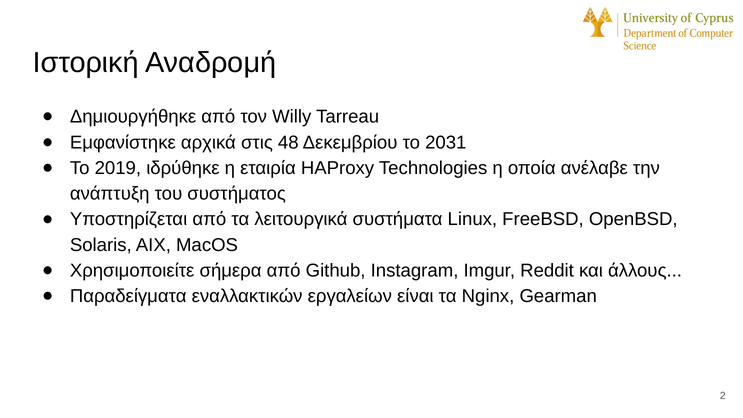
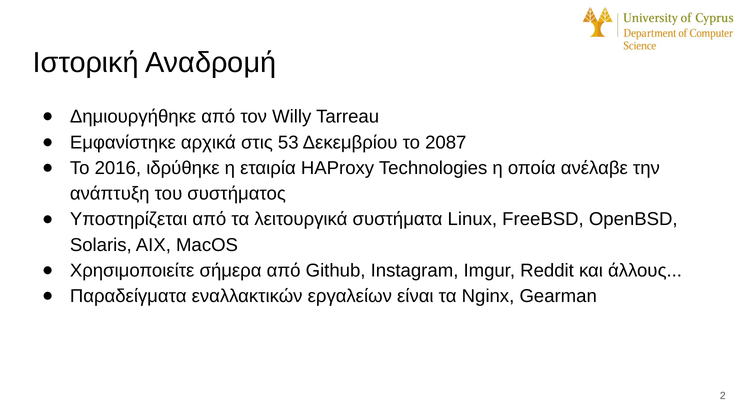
48: 48 -> 53
2031: 2031 -> 2087
2019: 2019 -> 2016
